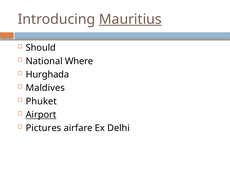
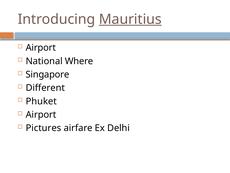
Should at (41, 48): Should -> Airport
Hurghada: Hurghada -> Singapore
Maldives: Maldives -> Different
Airport at (41, 114) underline: present -> none
